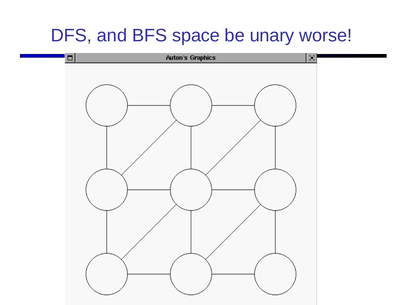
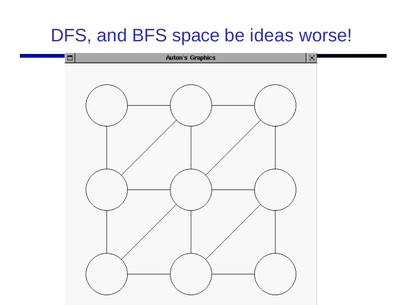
unary: unary -> ideas
